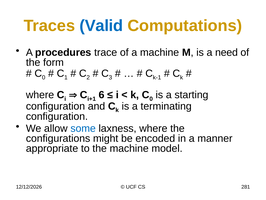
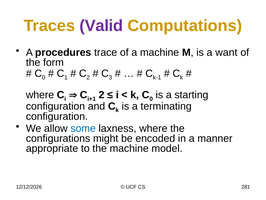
Valid colour: blue -> purple
need: need -> want
6 at (102, 95): 6 -> 2
